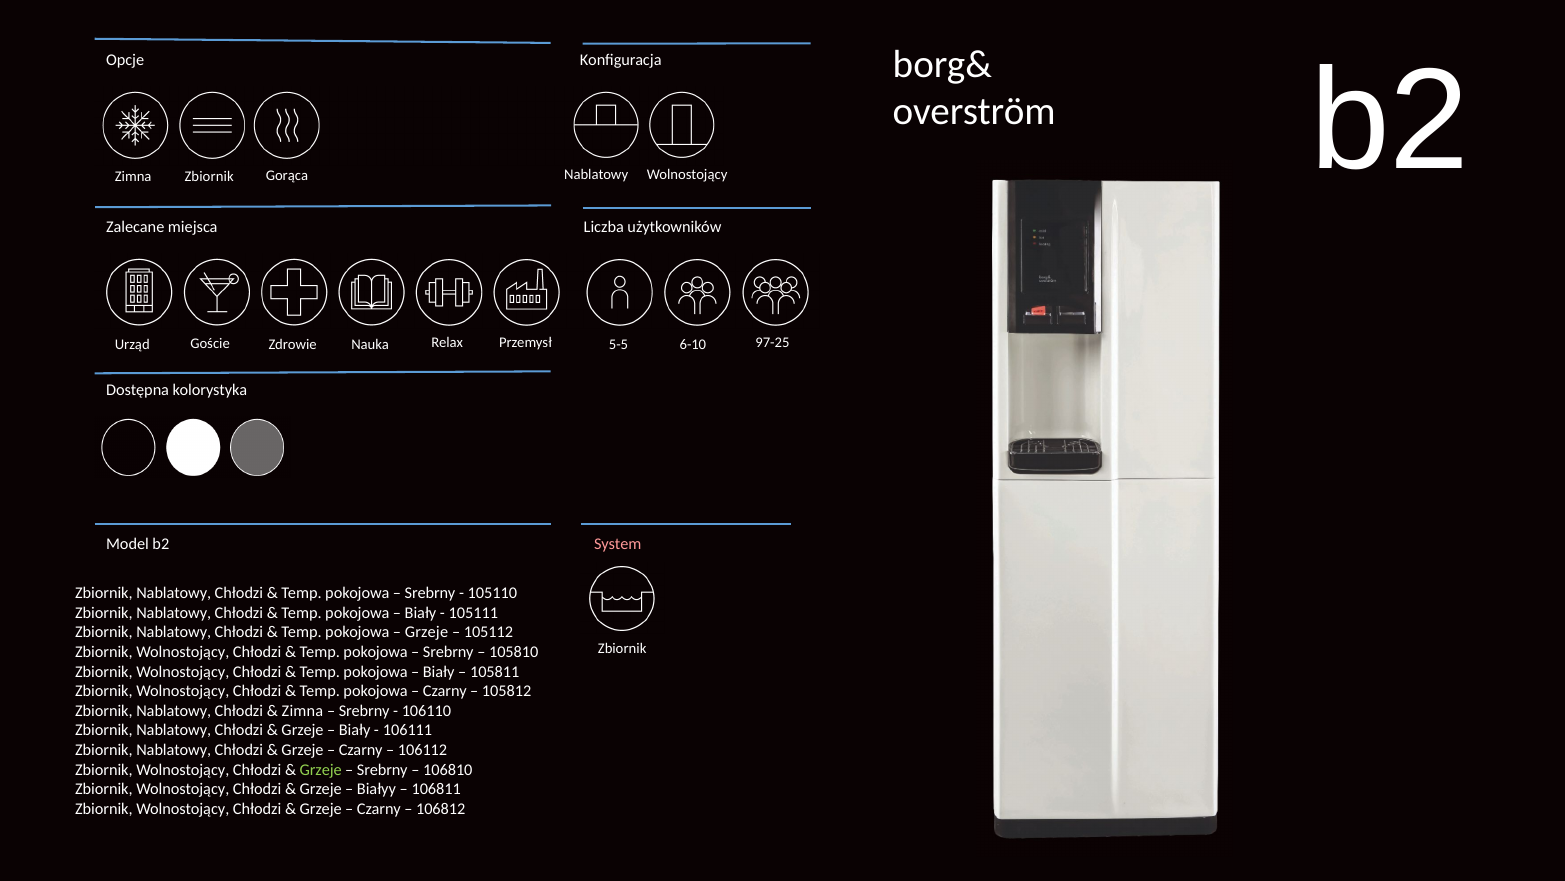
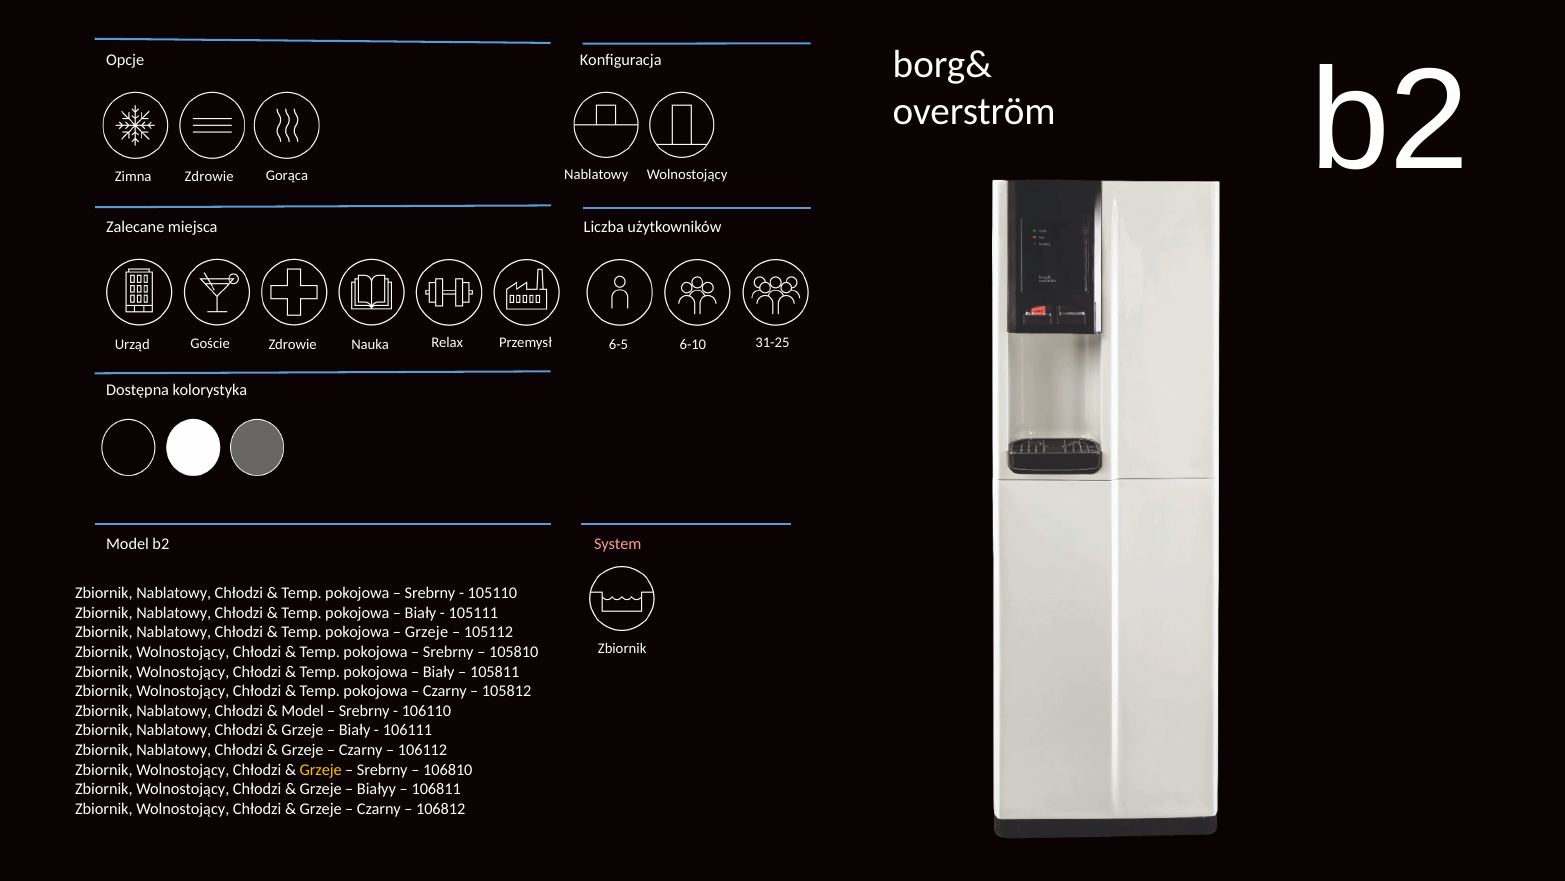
Zimna Zbiornik: Zbiornik -> Zdrowie
5-5: 5-5 -> 6-5
97-25: 97-25 -> 31-25
Zimna at (302, 710): Zimna -> Model
Grzeje at (321, 769) colour: light green -> yellow
